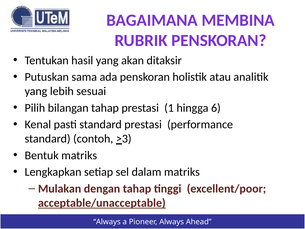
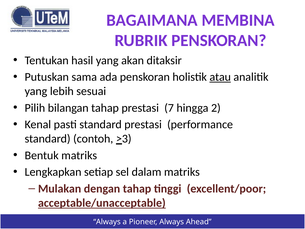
atau underline: none -> present
1: 1 -> 7
6: 6 -> 2
